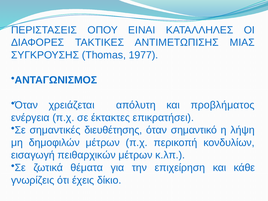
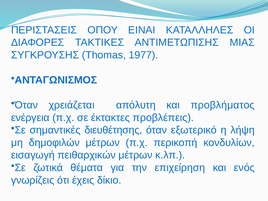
επικρατήσει: επικρατήσει -> προβλέπεις
σημαντικό: σημαντικό -> εξωτερικό
κάθε: κάθε -> ενός
